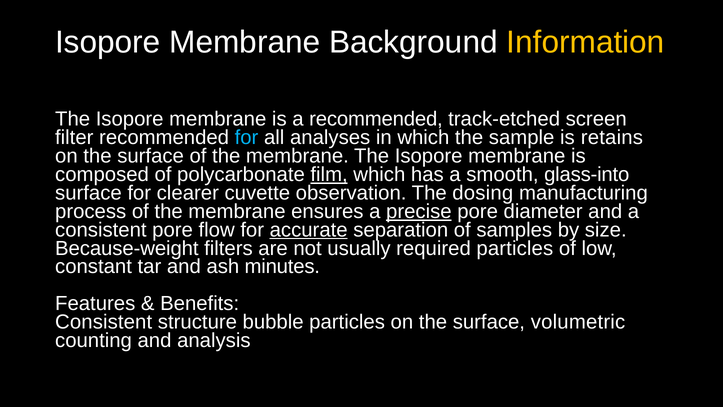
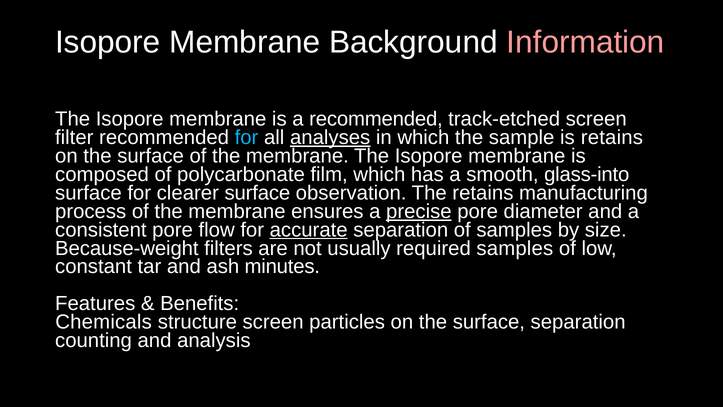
Information colour: yellow -> pink
analyses underline: none -> present
film underline: present -> none
clearer cuvette: cuvette -> surface
The dosing: dosing -> retains
required particles: particles -> samples
Consistent at (104, 322): Consistent -> Chemicals
structure bubble: bubble -> screen
surface volumetric: volumetric -> separation
